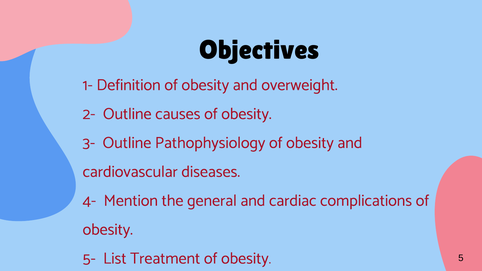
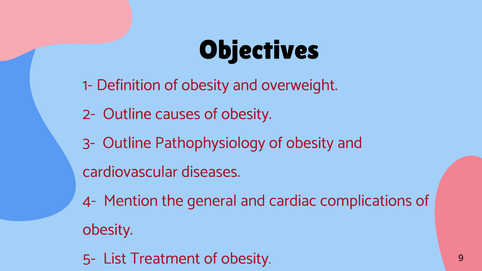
5: 5 -> 9
